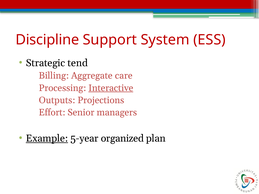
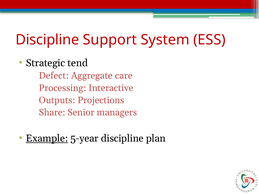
Billing: Billing -> Defect
Interactive underline: present -> none
Effort: Effort -> Share
5-year organized: organized -> discipline
